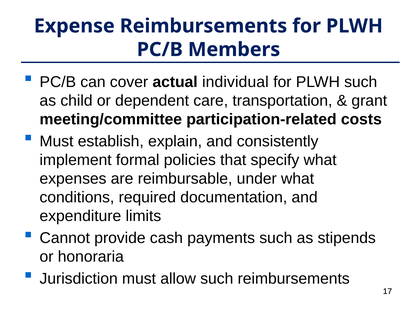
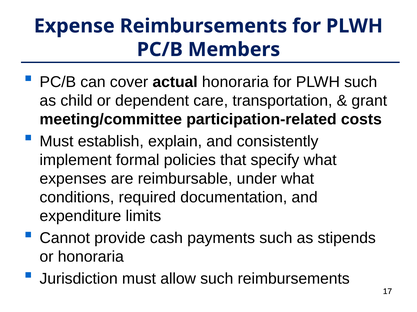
actual individual: individual -> honoraria
